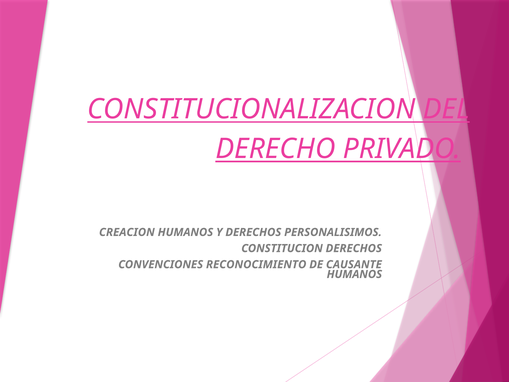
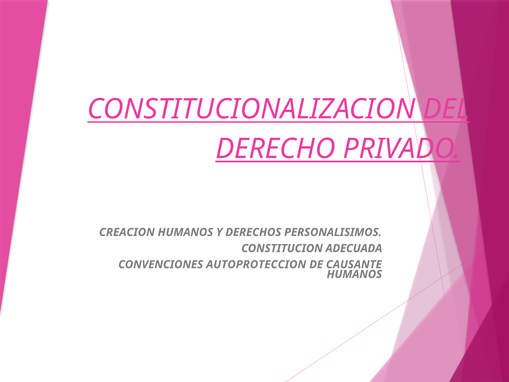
CONSTITUCION DERECHOS: DERECHOS -> ADECUADA
RECONOCIMIENTO: RECONOCIMIENTO -> AUTOPROTECCION
